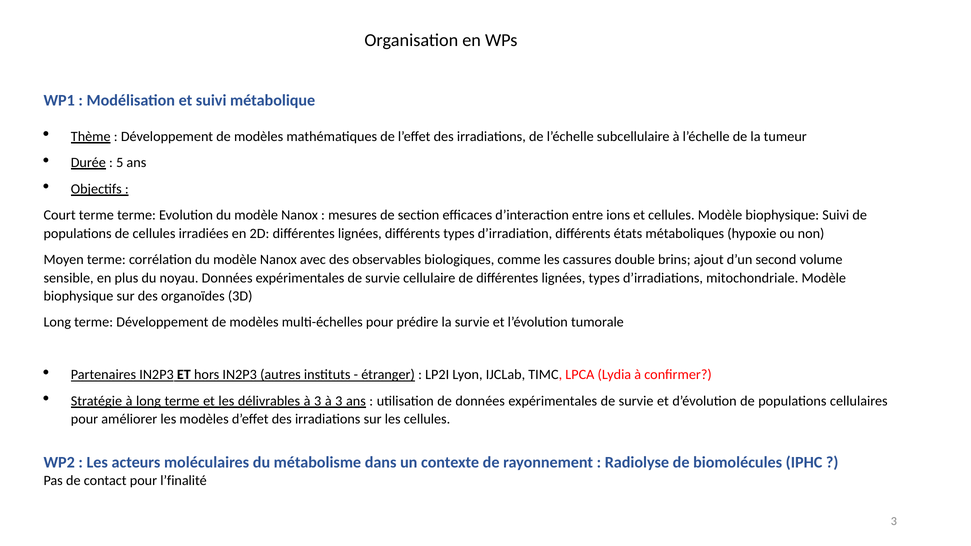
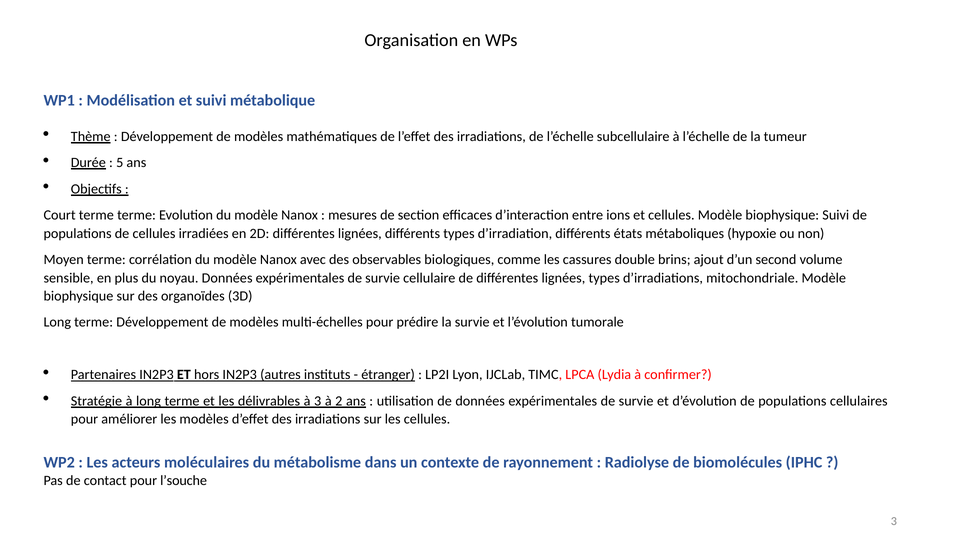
3 à 3: 3 -> 2
l’finalité: l’finalité -> l’souche
